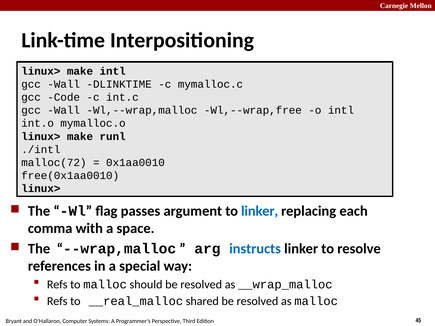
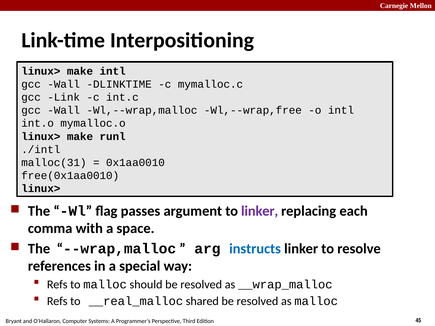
Code: Code -> Link
malloc(72: malloc(72 -> malloc(31
linker at (260, 211) colour: blue -> purple
